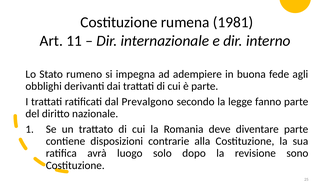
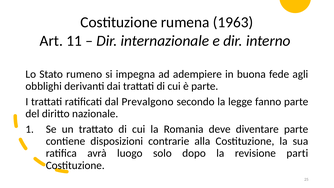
1981: 1981 -> 1963
sono: sono -> parti
